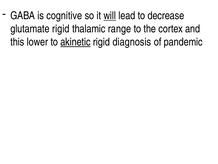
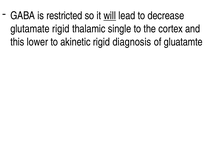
cognitive: cognitive -> restricted
range: range -> single
akinetic underline: present -> none
pandemic: pandemic -> gluatamte
